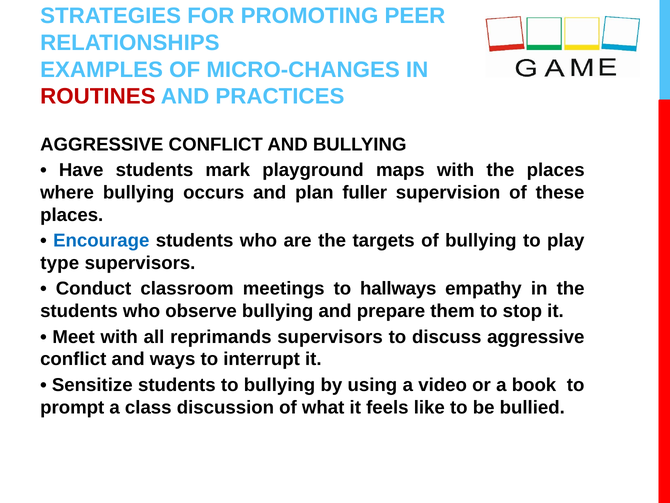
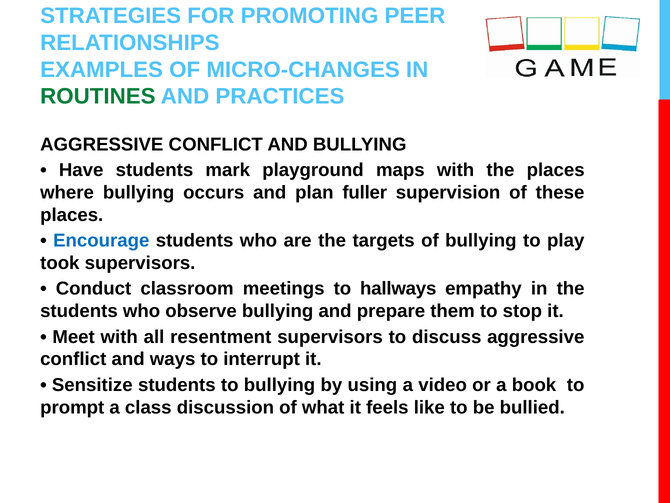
ROUTINES colour: red -> green
type: type -> took
reprimands: reprimands -> resentment
